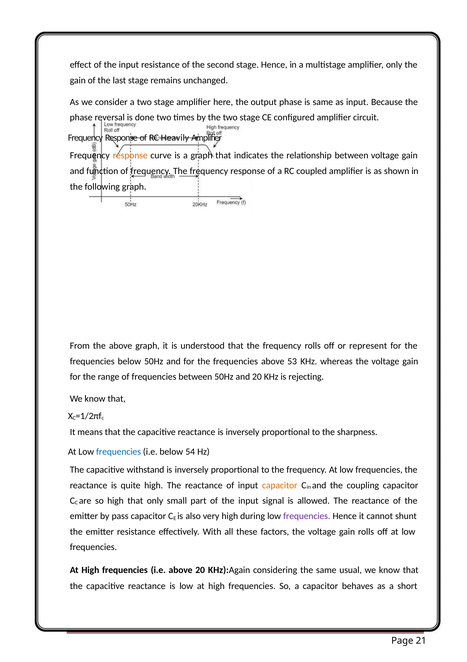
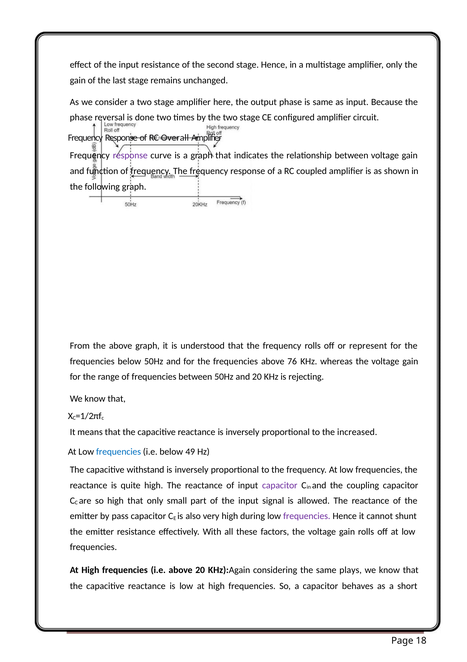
Heavily: Heavily -> Overall
response at (130, 155) colour: orange -> purple
53: 53 -> 76
sharpness: sharpness -> increased
54: 54 -> 49
capacitor at (280, 485) colour: orange -> purple
usual: usual -> plays
21: 21 -> 18
